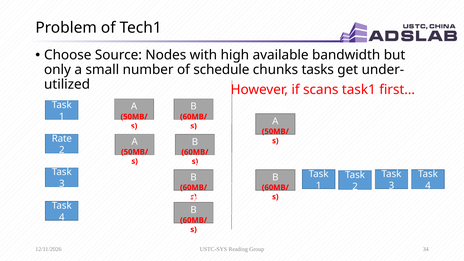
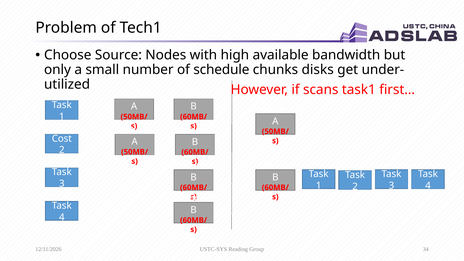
tasks: tasks -> disks
Rate: Rate -> Cost
